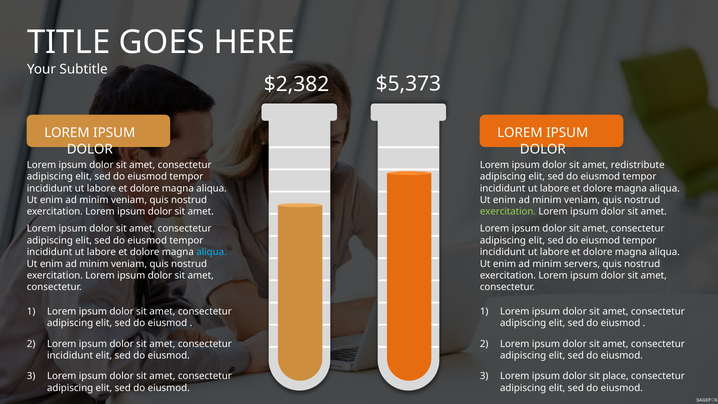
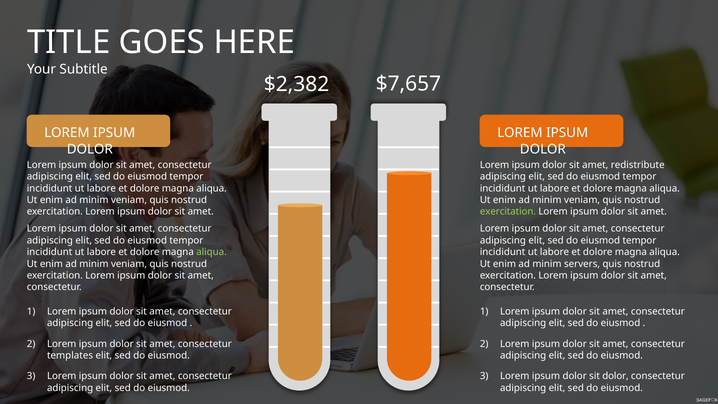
$5,373: $5,373 -> $7,657
aliqua at (212, 252) colour: light blue -> light green
incididunt at (70, 355): incididunt -> templates
sit place: place -> dolor
